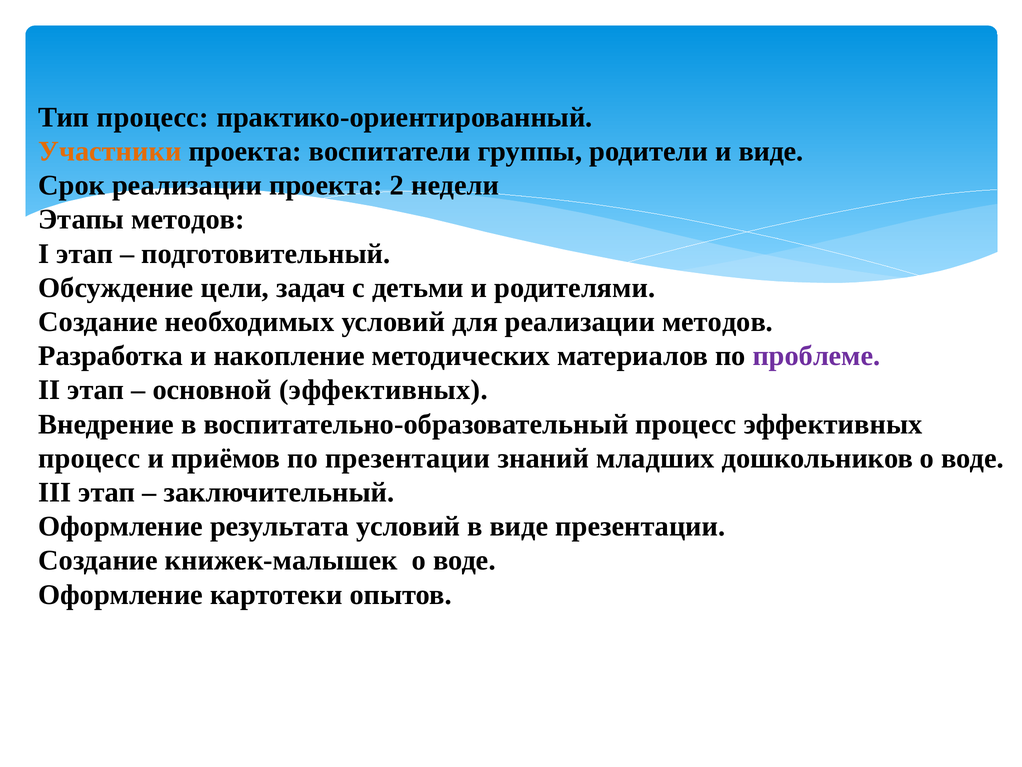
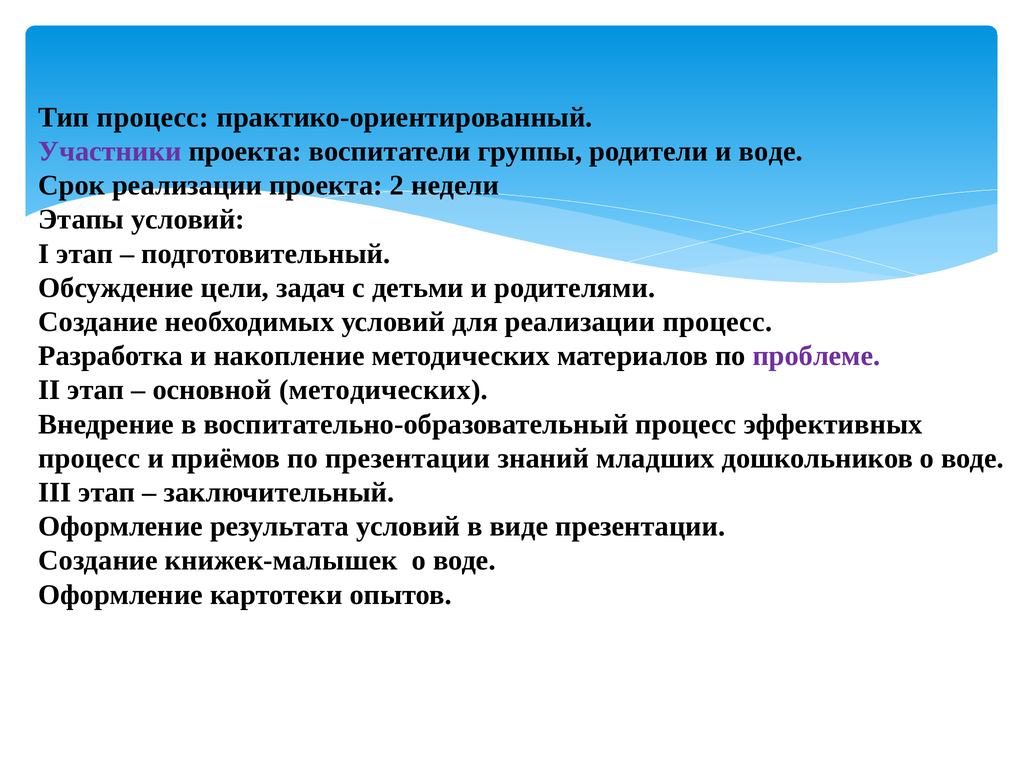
Участники colour: orange -> purple
и виде: виде -> воде
Этапы методов: методов -> условий
реализации методов: методов -> процесс
основной эффективных: эффективных -> методических
